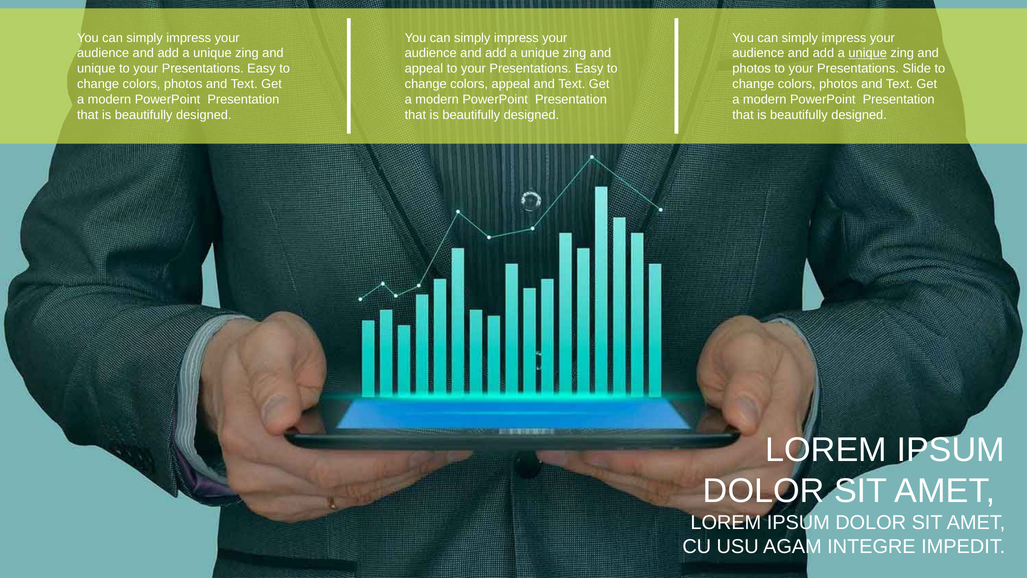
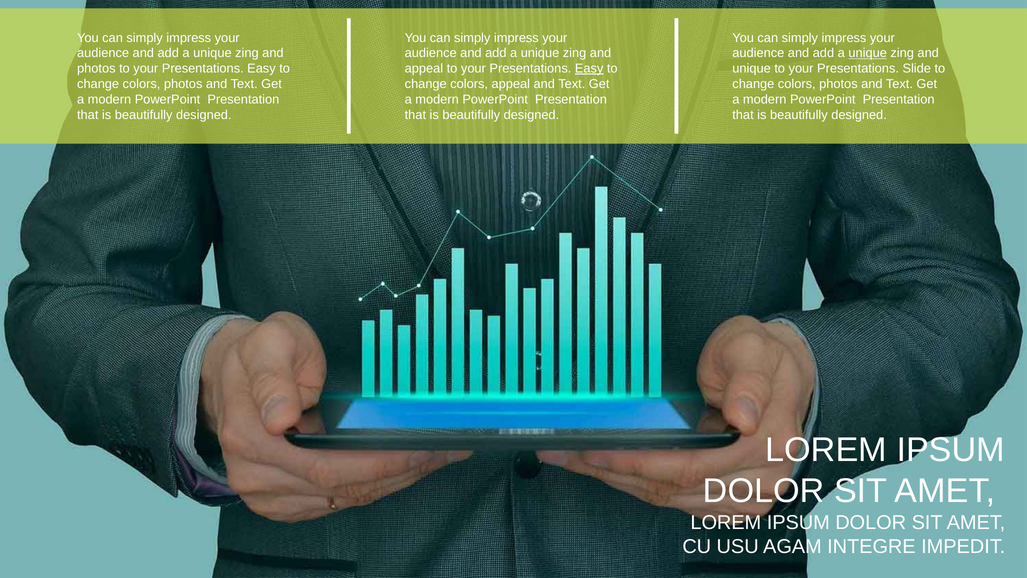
unique at (96, 69): unique -> photos
Easy at (589, 69) underline: none -> present
photos at (752, 69): photos -> unique
